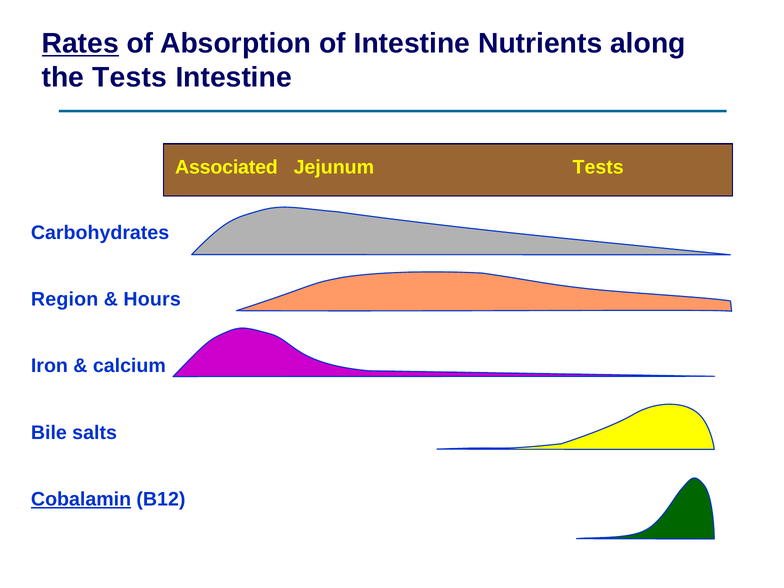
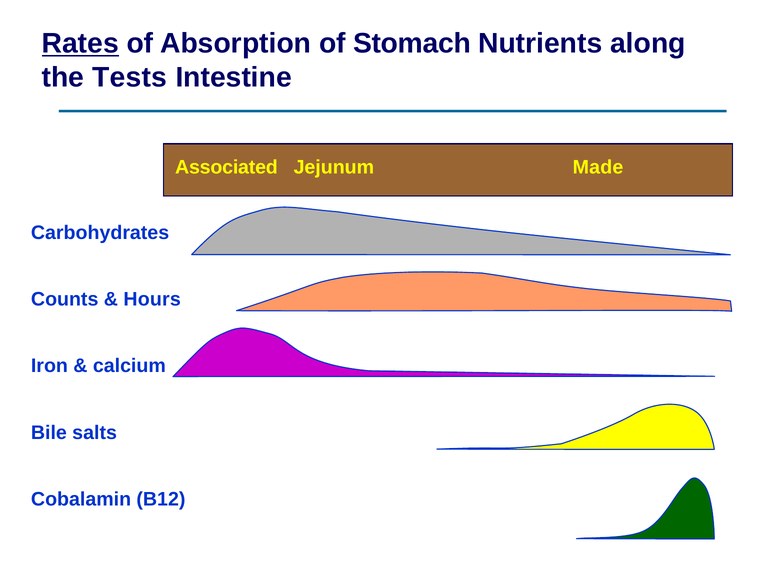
of Intestine: Intestine -> Stomach
Jejunum Tests: Tests -> Made
Region: Region -> Counts
Cobalamin underline: present -> none
